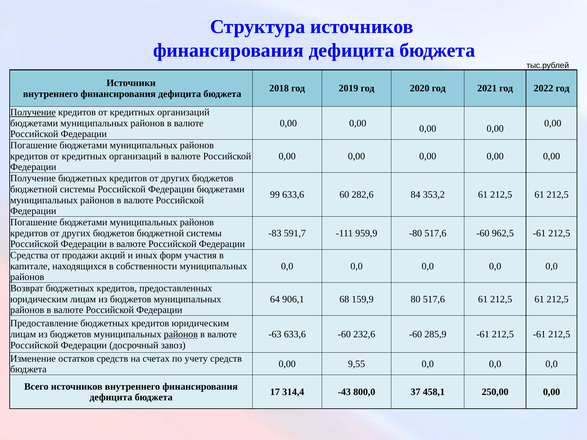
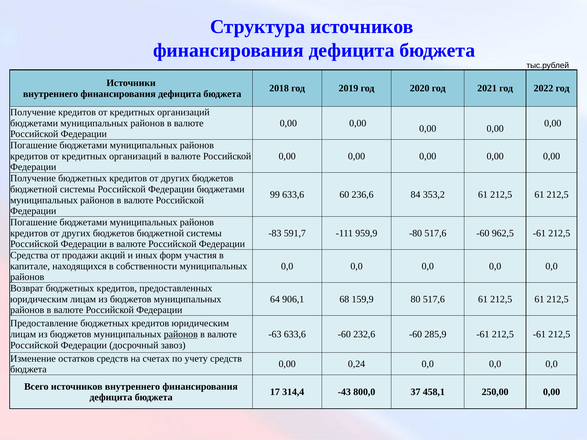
Получение at (33, 112) underline: present -> none
282,6: 282,6 -> 236,6
9,55: 9,55 -> 0,24
